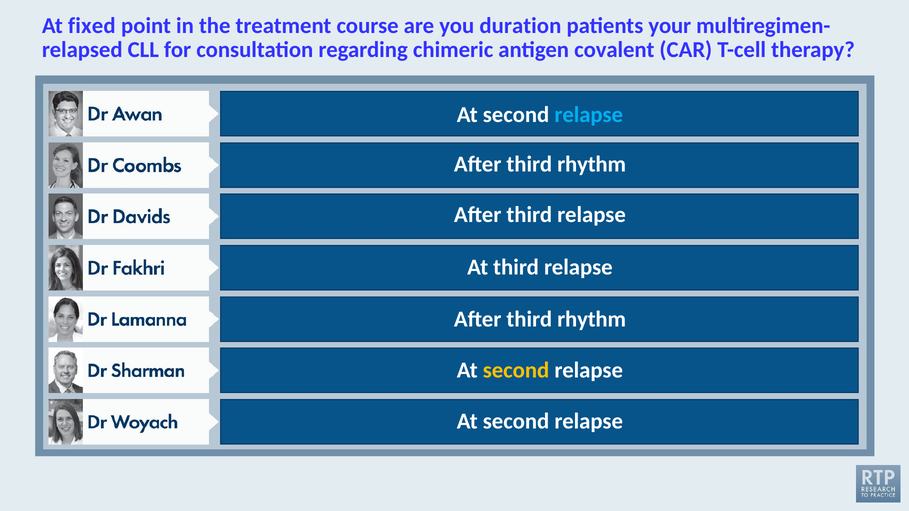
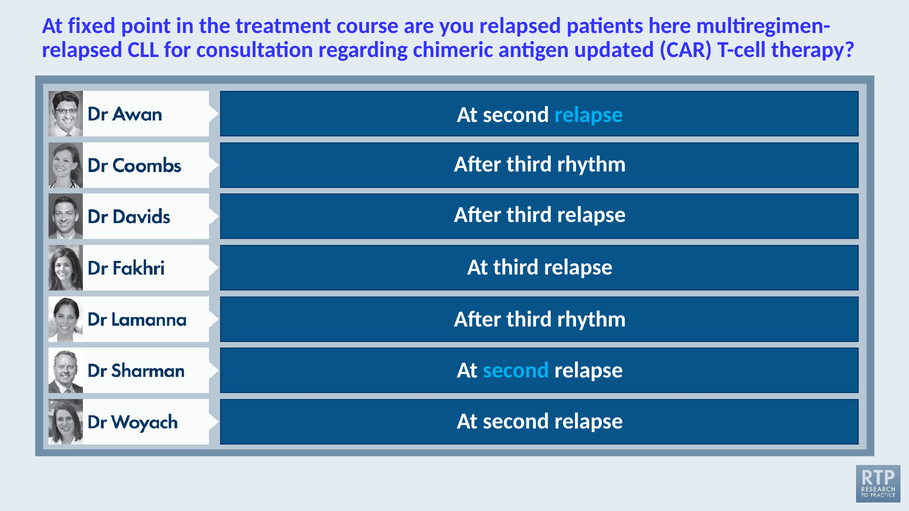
you duration: duration -> relapsed
your: your -> here
covalent: covalent -> updated
second at (516, 370) colour: yellow -> light blue
